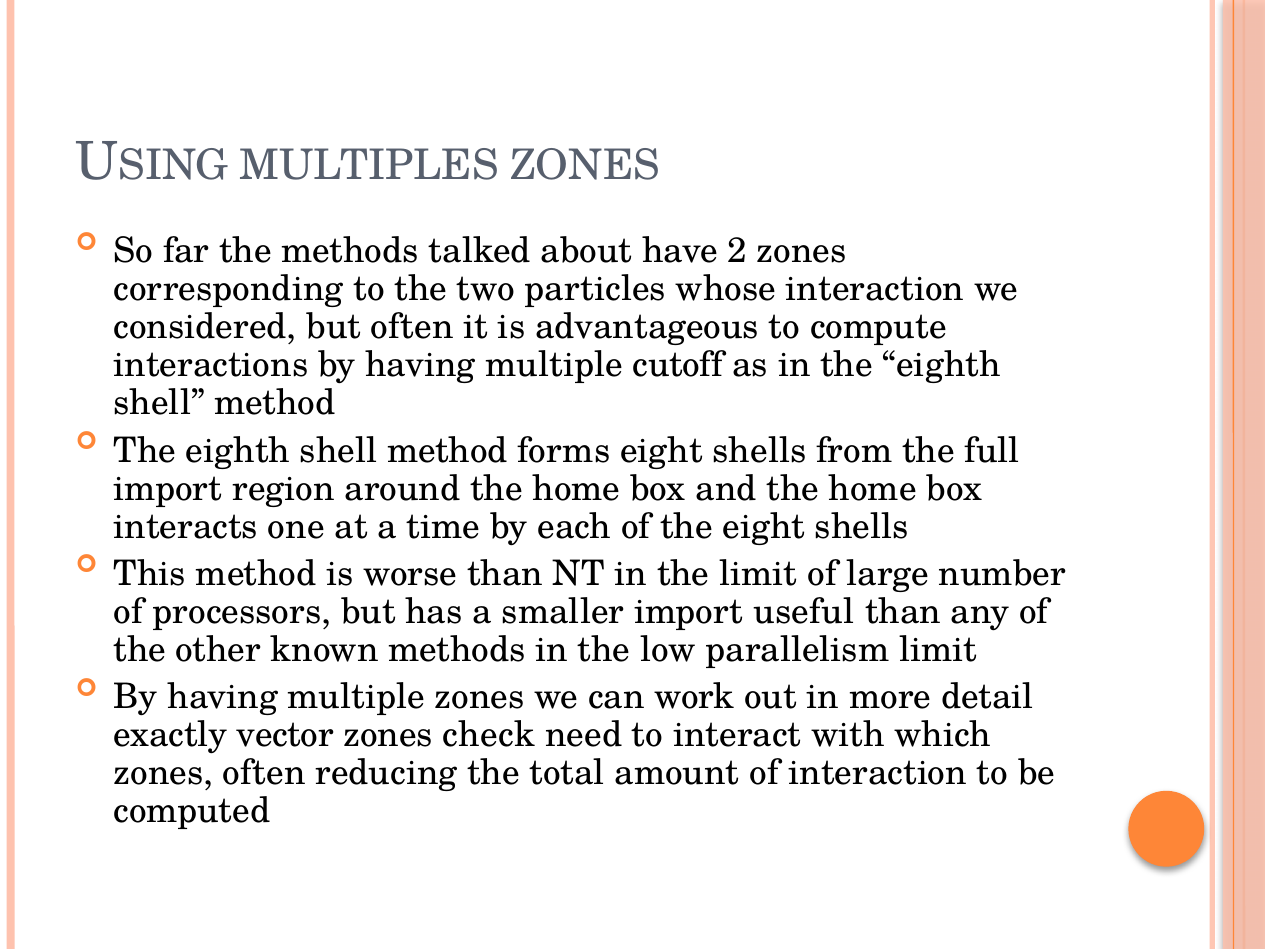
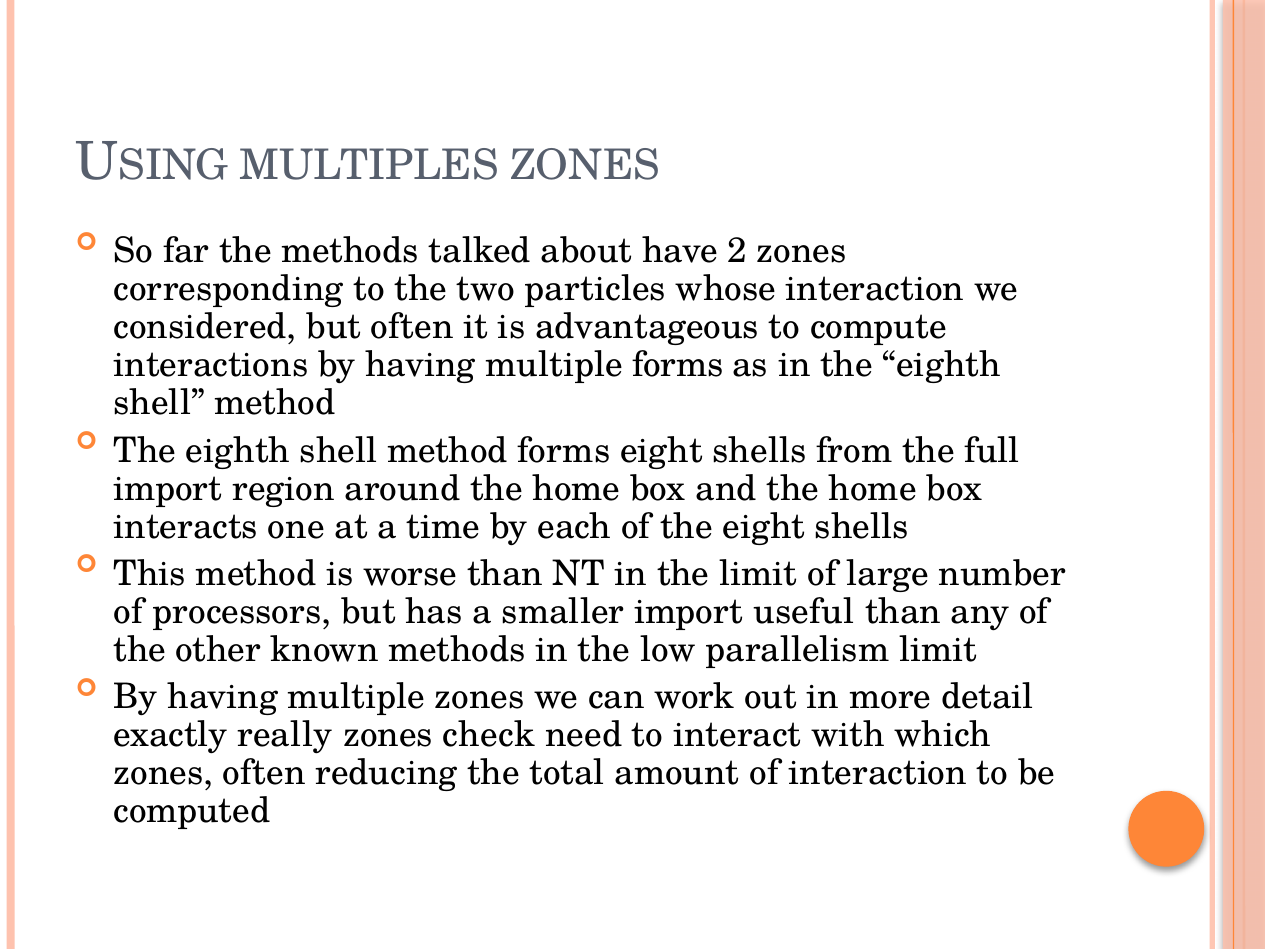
multiple cutoff: cutoff -> forms
vector: vector -> really
